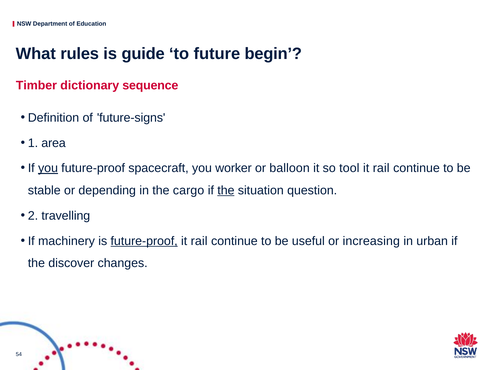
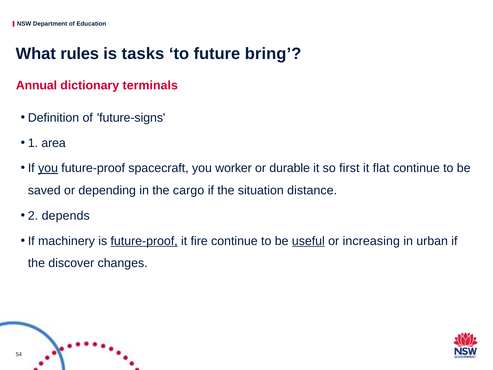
guide: guide -> tasks
begin: begin -> bring
Timber: Timber -> Annual
sequence: sequence -> terminals
balloon: balloon -> durable
tool: tool -> first
rail at (381, 168): rail -> flat
stable: stable -> saved
the at (226, 190) underline: present -> none
question: question -> distance
travelling: travelling -> depends
rail at (199, 241): rail -> fire
useful underline: none -> present
